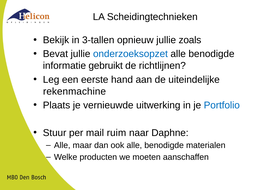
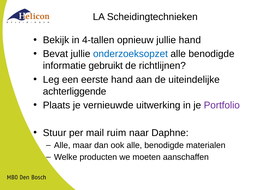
3-tallen: 3-tallen -> 4-tallen
jullie zoals: zoals -> hand
rekenmachine: rekenmachine -> achterliggende
Portfolio colour: blue -> purple
